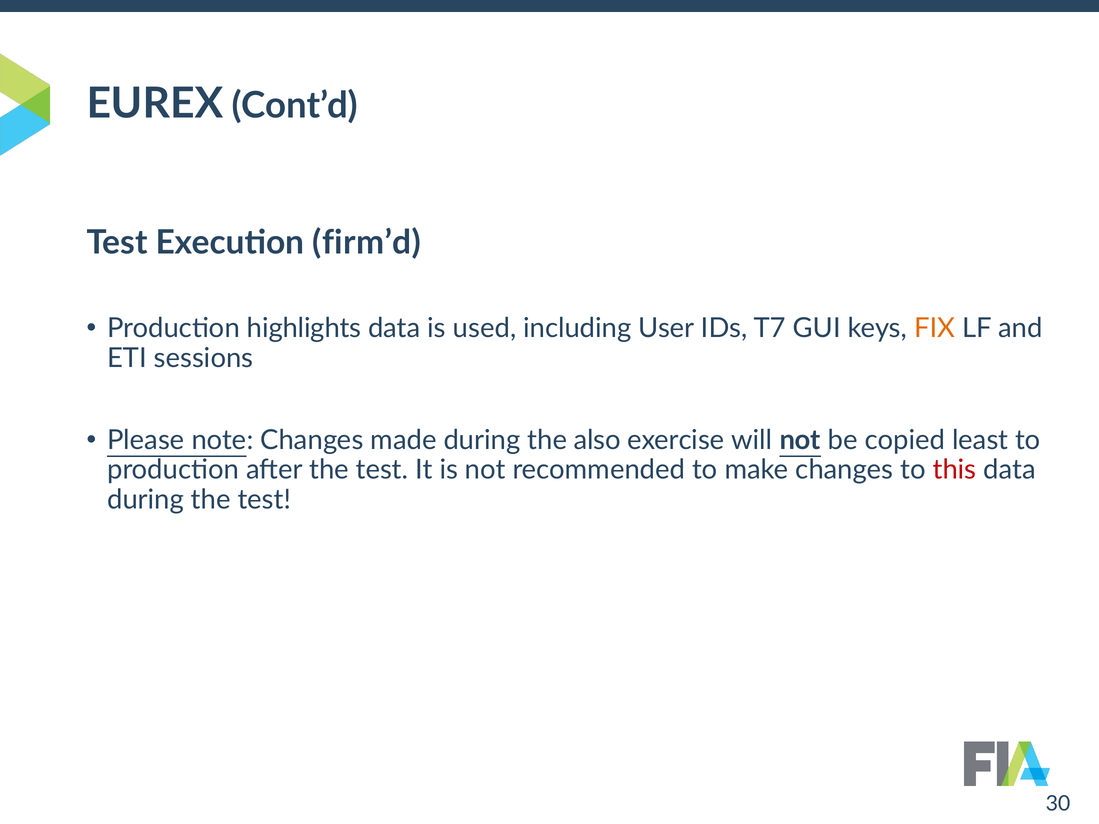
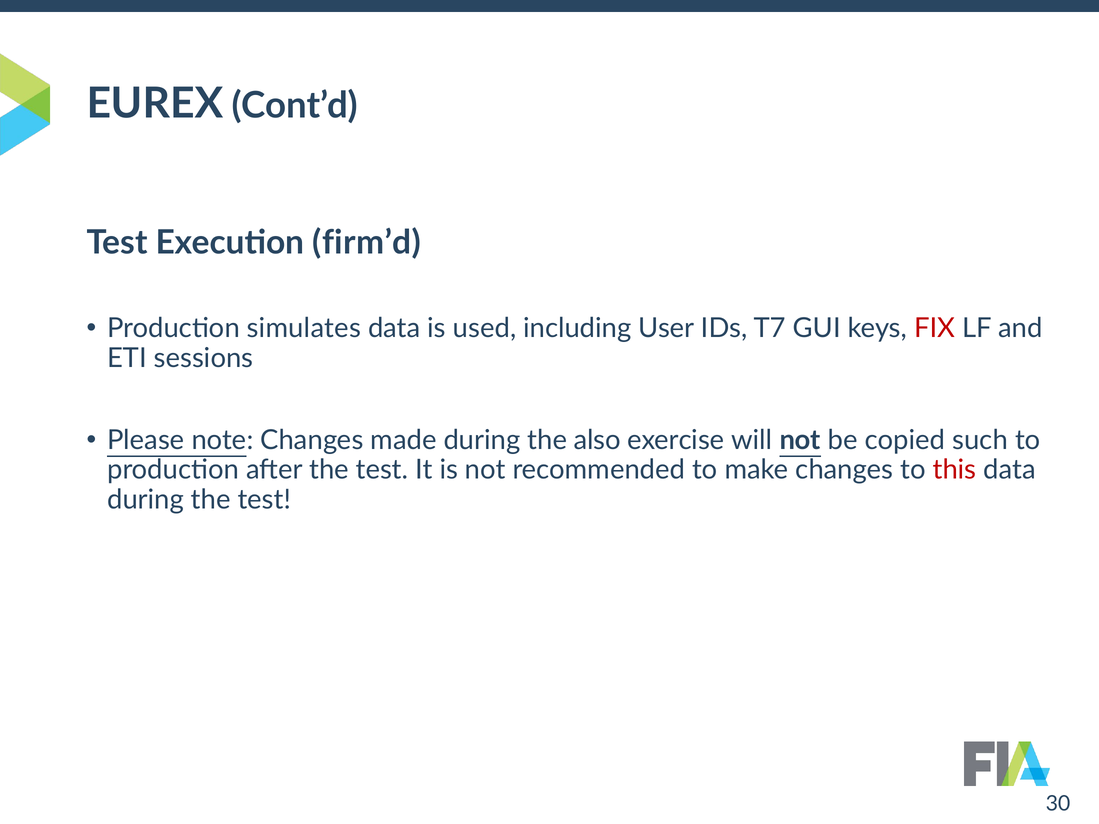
highlights: highlights -> simulates
FIX colour: orange -> red
least: least -> such
